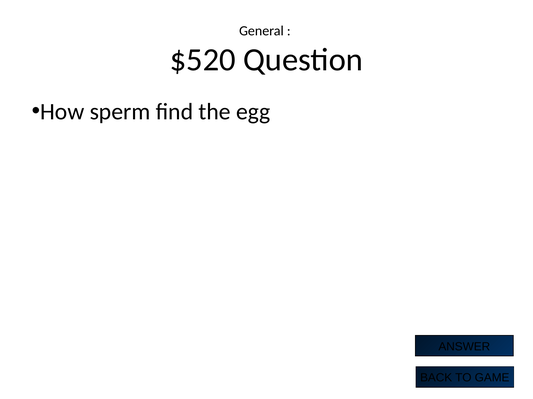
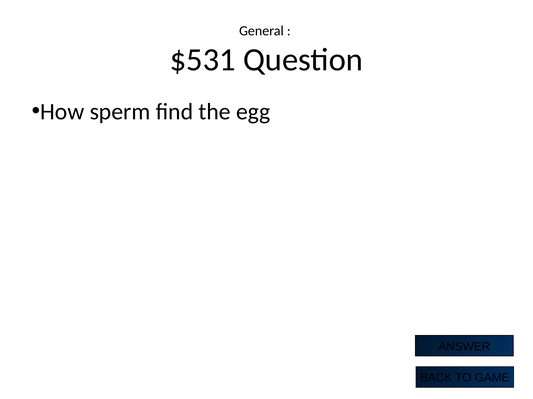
$520: $520 -> $531
